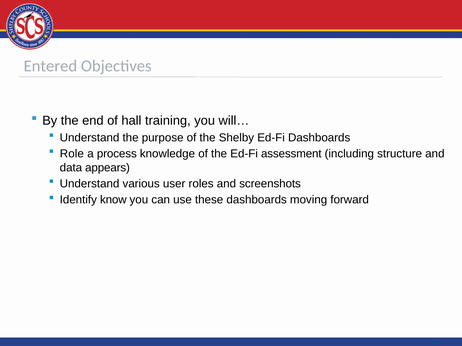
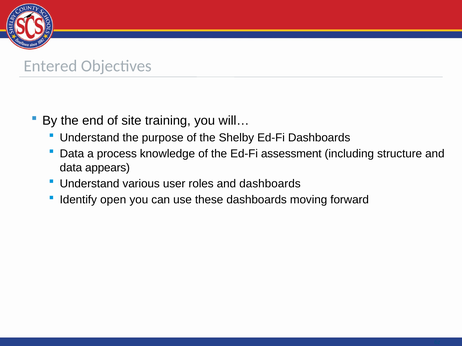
hall: hall -> site
Role at (72, 154): Role -> Data
and screenshots: screenshots -> dashboards
know: know -> open
